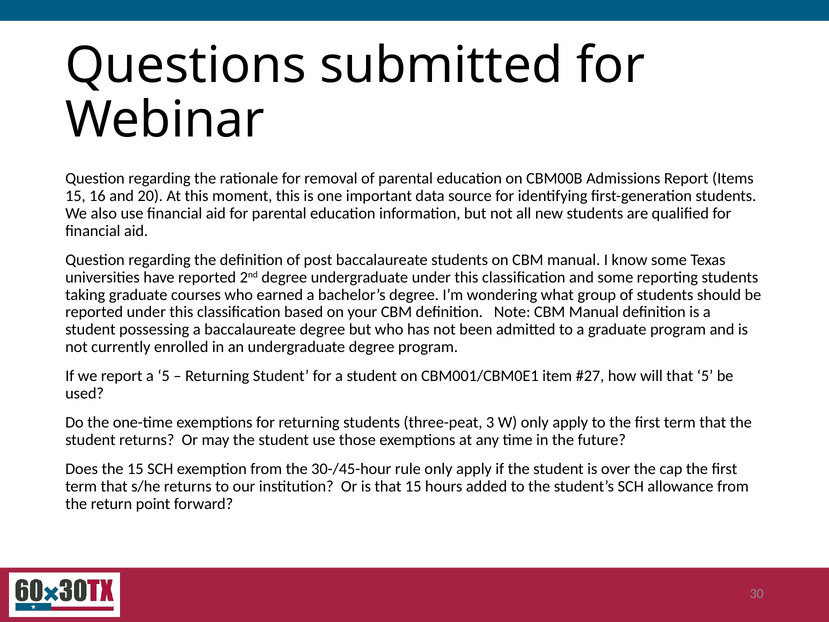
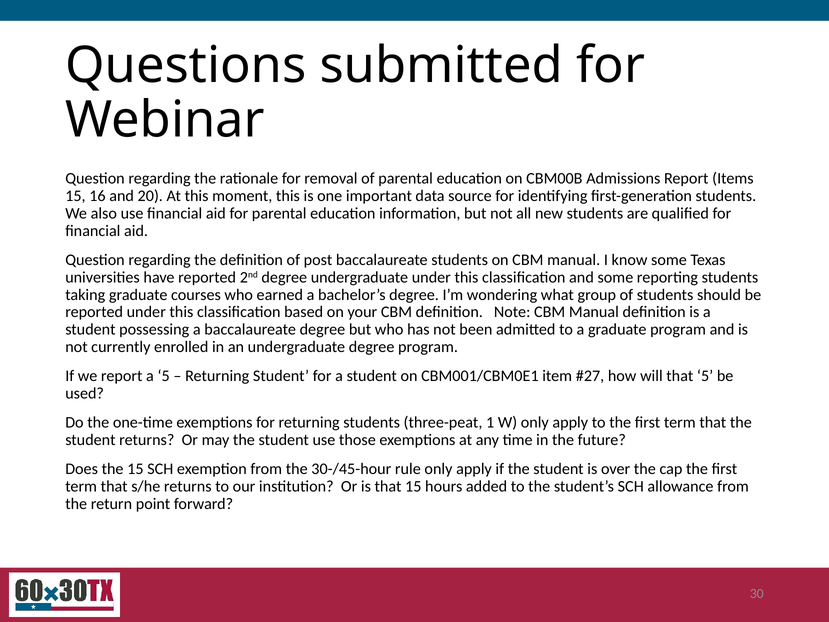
3: 3 -> 1
